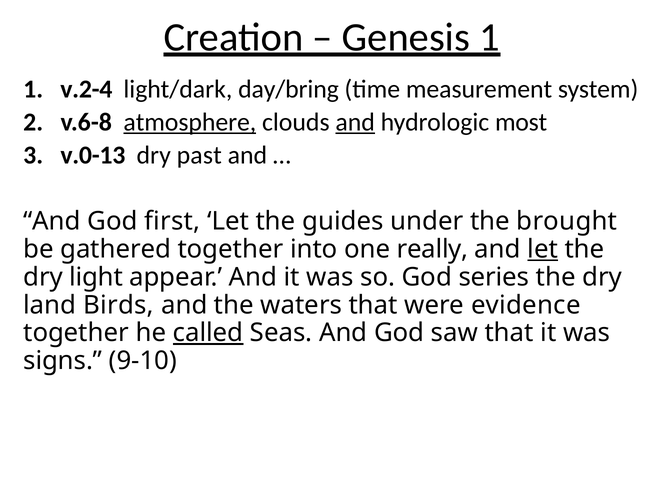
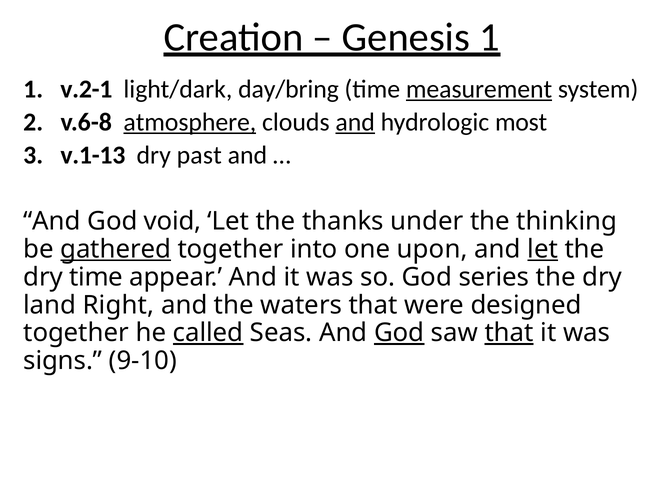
v.2-4: v.2-4 -> v.2-1
measurement underline: none -> present
v.0-13: v.0-13 -> v.1-13
first: first -> void
guides: guides -> thanks
brought: brought -> thinking
gathered underline: none -> present
really: really -> upon
dry light: light -> time
Birds: Birds -> Right
evidence: evidence -> designed
God at (399, 333) underline: none -> present
that at (509, 333) underline: none -> present
